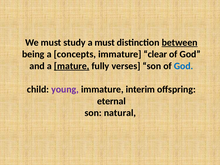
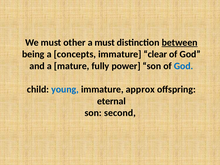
study: study -> other
mature underline: present -> none
verses: verses -> power
young colour: purple -> blue
interim: interim -> approx
natural: natural -> second
